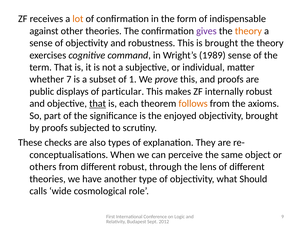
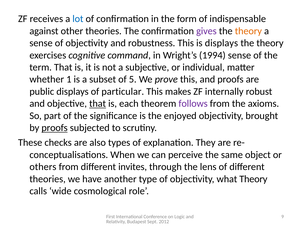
lot colour: orange -> blue
is brought: brought -> displays
1989: 1989 -> 1994
7: 7 -> 1
1: 1 -> 5
follows colour: orange -> purple
proofs at (55, 128) underline: none -> present
different robust: robust -> invites
what Should: Should -> Theory
